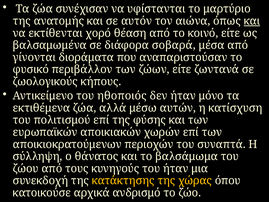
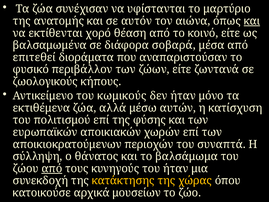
γίνονται: γίνονται -> επιτεθεί
ηθοποιός: ηθοποιός -> κωμικούς
από at (52, 168) underline: none -> present
ανδρισμό: ανδρισμό -> μουσείων
